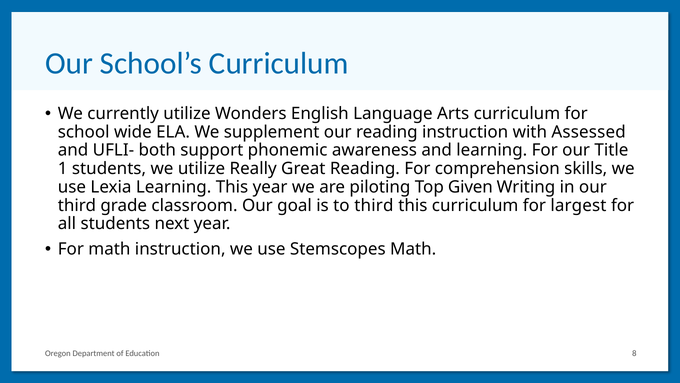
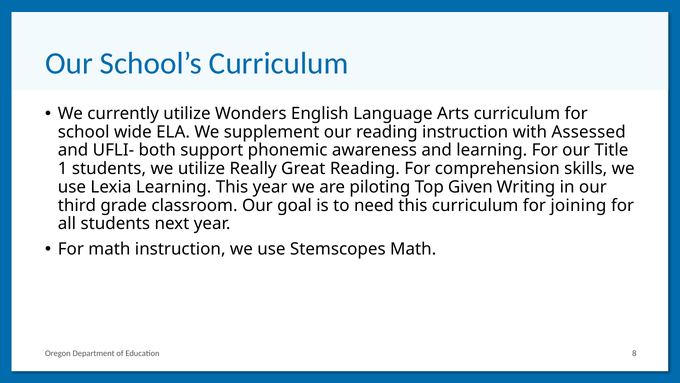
to third: third -> need
largest: largest -> joining
